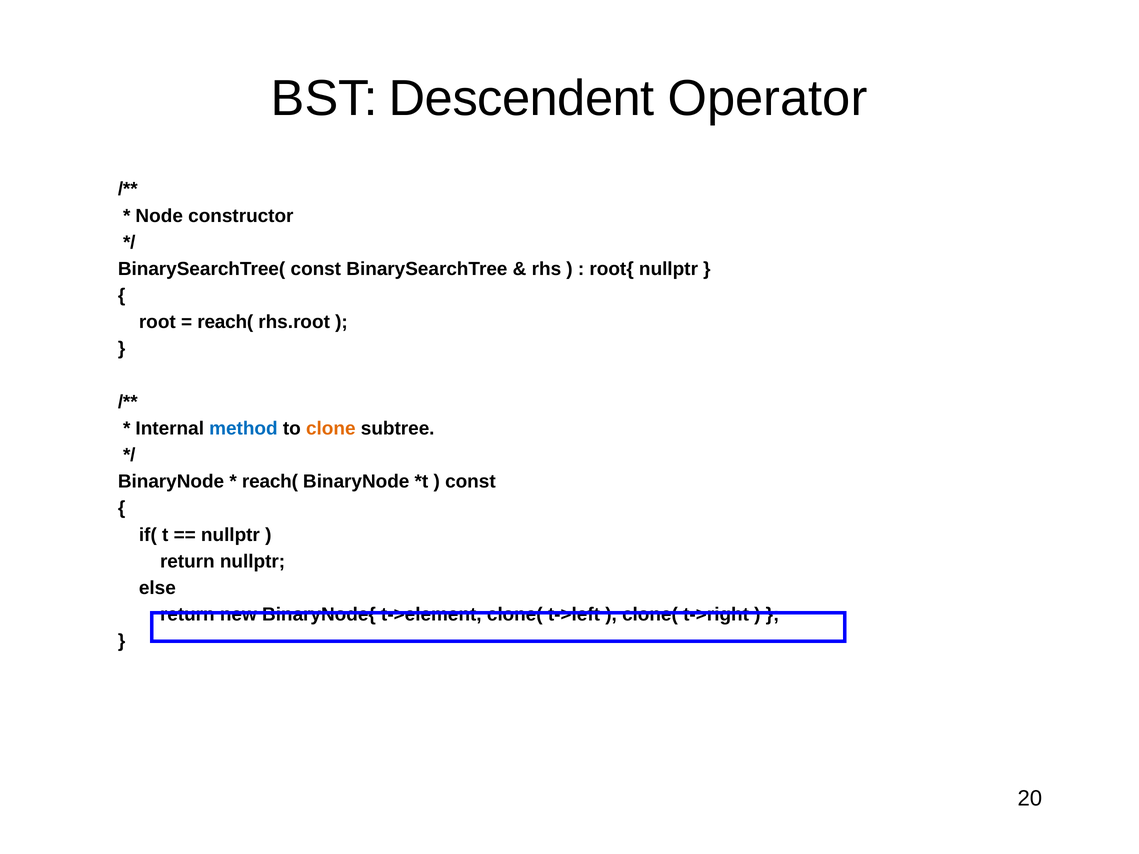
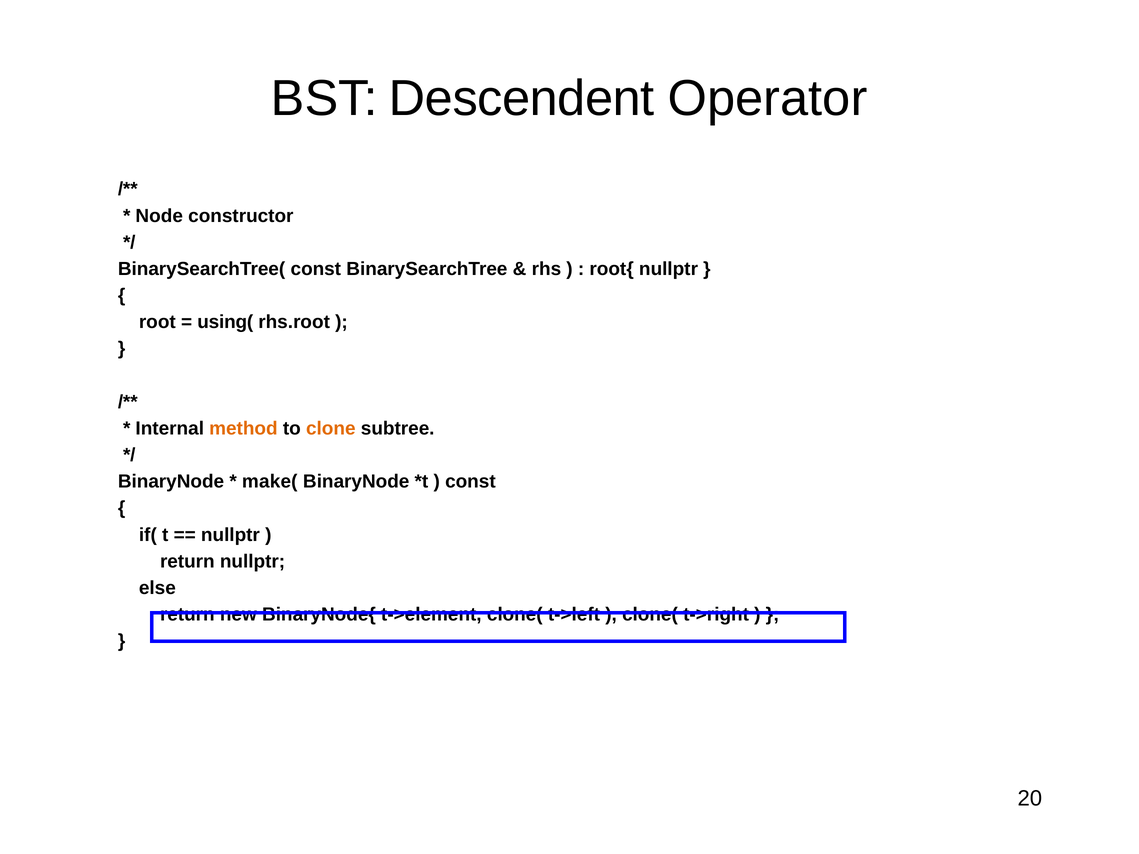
reach( at (225, 322): reach( -> using(
method colour: blue -> orange
reach( at (270, 482): reach( -> make(
